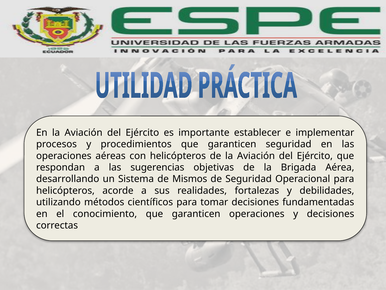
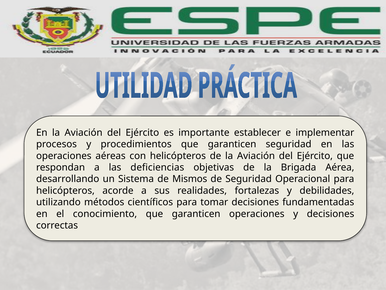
sugerencias: sugerencias -> deficiencias
